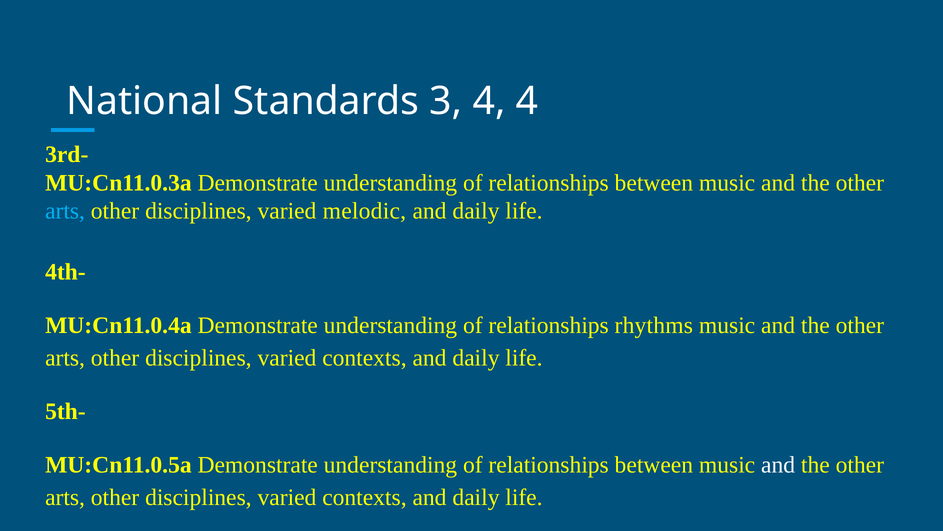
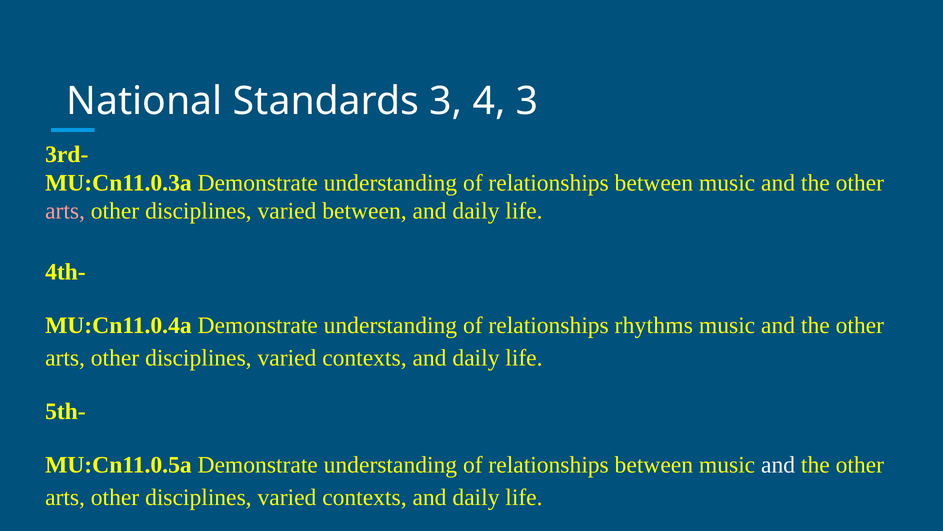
4 4: 4 -> 3
arts at (65, 211) colour: light blue -> pink
varied melodic: melodic -> between
